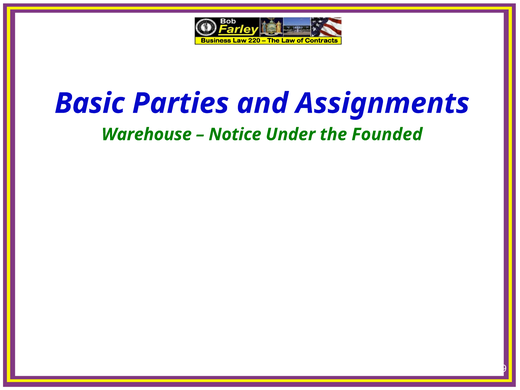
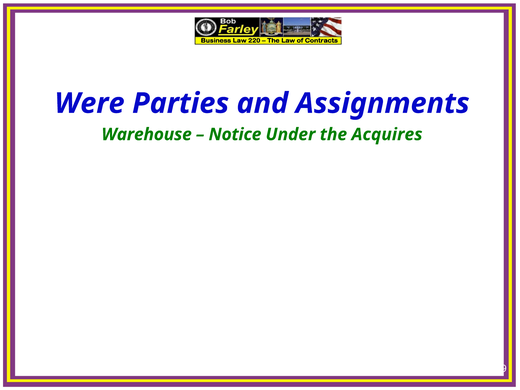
Basic: Basic -> Were
Founded: Founded -> Acquires
